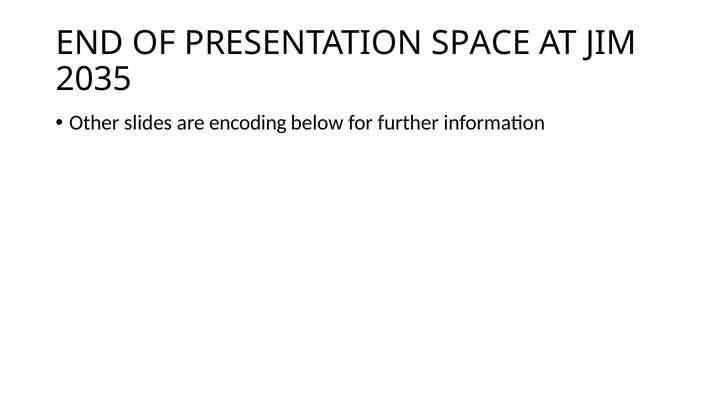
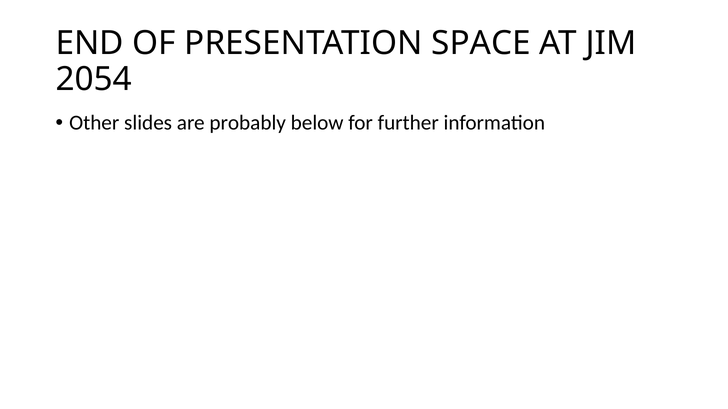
2035: 2035 -> 2054
encoding: encoding -> probably
